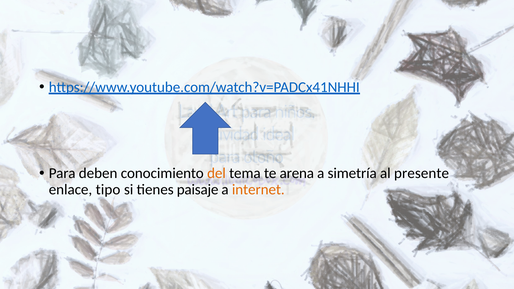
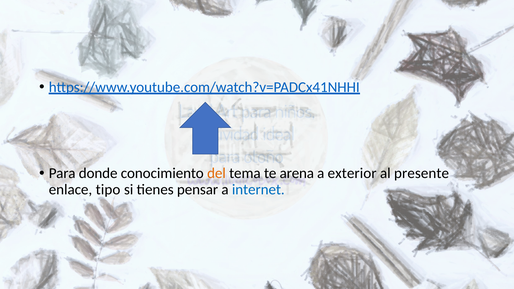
deben: deben -> donde
simetría: simetría -> exterior
paisaje: paisaje -> pensar
internet colour: orange -> blue
